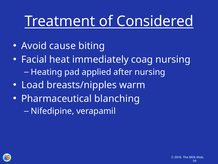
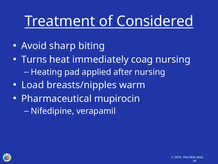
cause: cause -> sharp
Facial: Facial -> Turns
blanching: blanching -> mupirocin
